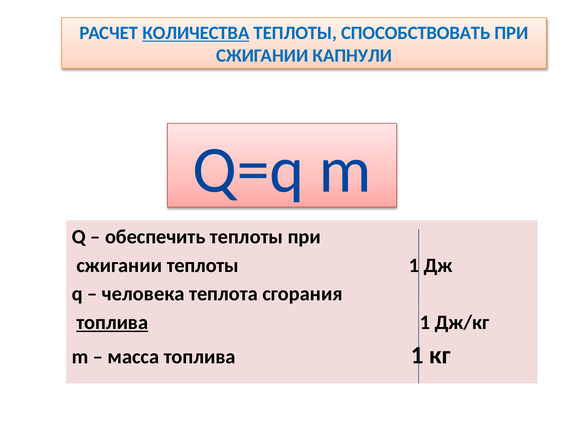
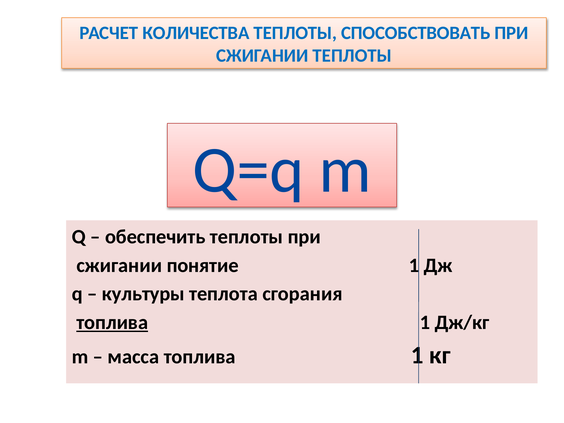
КОЛИЧЕСТВА underline: present -> none
СЖИГАНИИ КАПНУЛИ: КАПНУЛИ -> ТЕПЛОТЫ
сжигании теплоты: теплоты -> понятие
человека: человека -> культуры
